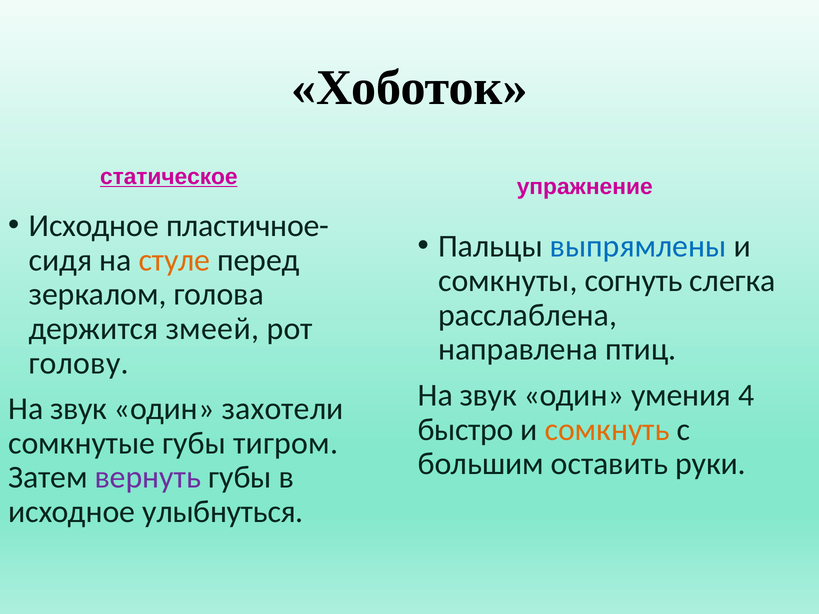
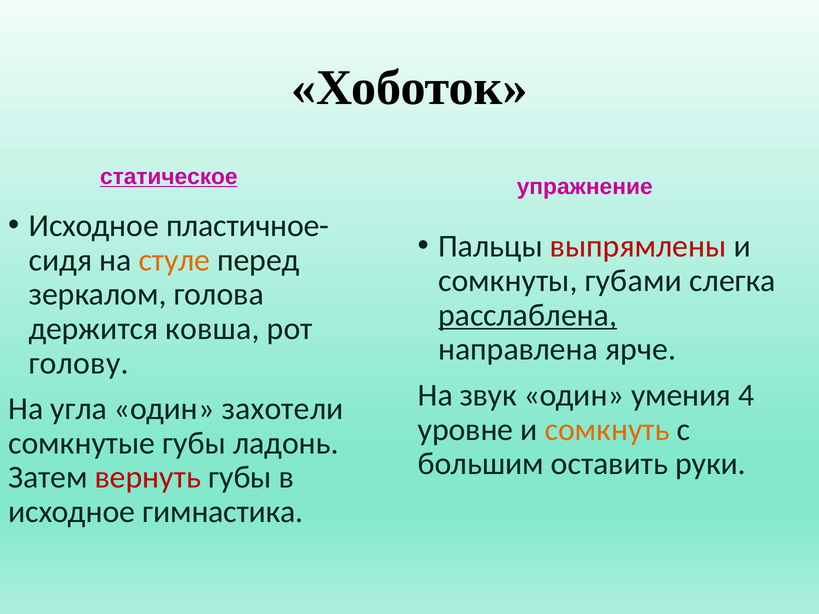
выпрямлены colour: blue -> red
согнуть: согнуть -> губами
расслаблена underline: none -> present
змеей: змеей -> ковша
птиц: птиц -> ярче
звук at (79, 409): звук -> угла
быстро: быстро -> уровне
тигром: тигром -> ладонь
вернуть colour: purple -> red
улыбнуться: улыбнуться -> гимнастика
